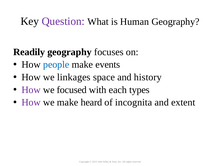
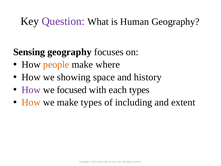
Readily: Readily -> Sensing
people colour: blue -> orange
events: events -> where
linkages: linkages -> showing
How at (31, 102) colour: purple -> orange
make heard: heard -> types
incognita: incognita -> including
